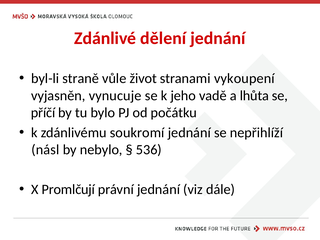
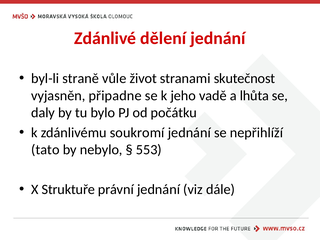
vykoupení: vykoupení -> skutečnost
vynucuje: vynucuje -> připadne
příčí: příčí -> daly
násl: násl -> tato
536: 536 -> 553
Promlčují: Promlčují -> Struktuře
